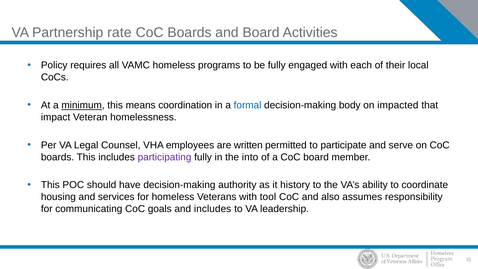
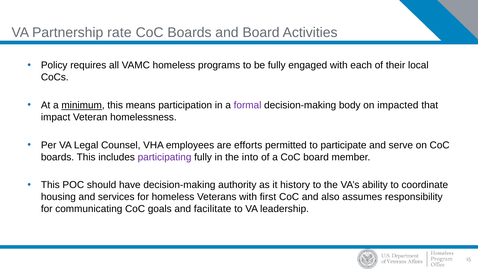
coordination: coordination -> participation
formal colour: blue -> purple
written: written -> efforts
tool: tool -> first
and includes: includes -> facilitate
